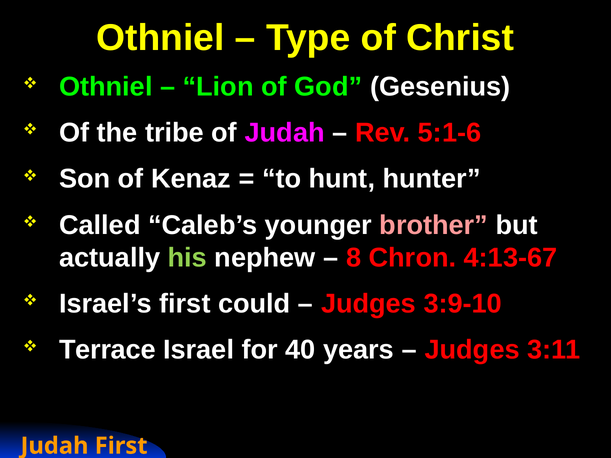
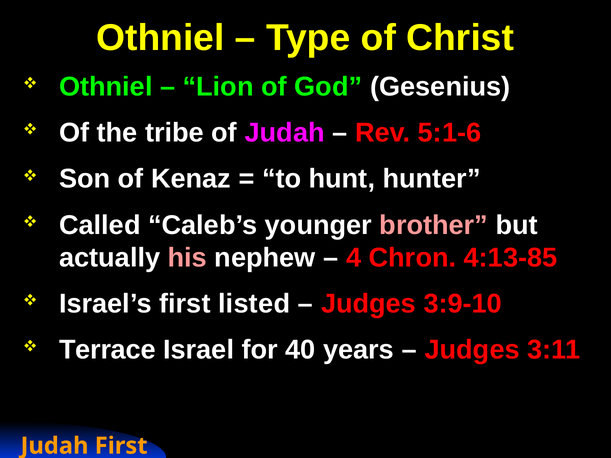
his colour: light green -> pink
8: 8 -> 4
4:13-67: 4:13-67 -> 4:13-85
could: could -> listed
